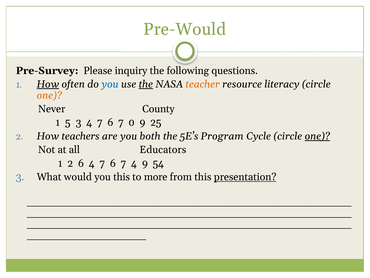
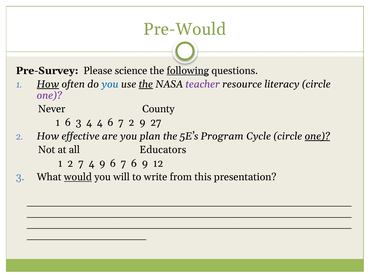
inquiry: inquiry -> science
following underline: none -> present
teacher colour: orange -> purple
one at (49, 95) colour: orange -> purple
1 5: 5 -> 6
3 4 7: 7 -> 4
7 0: 0 -> 2
25: 25 -> 27
teachers: teachers -> effective
both: both -> plan
2 6: 6 -> 7
7 at (102, 163): 7 -> 9
7 4: 4 -> 6
54: 54 -> 12
would underline: none -> present
you this: this -> will
more: more -> write
presentation underline: present -> none
